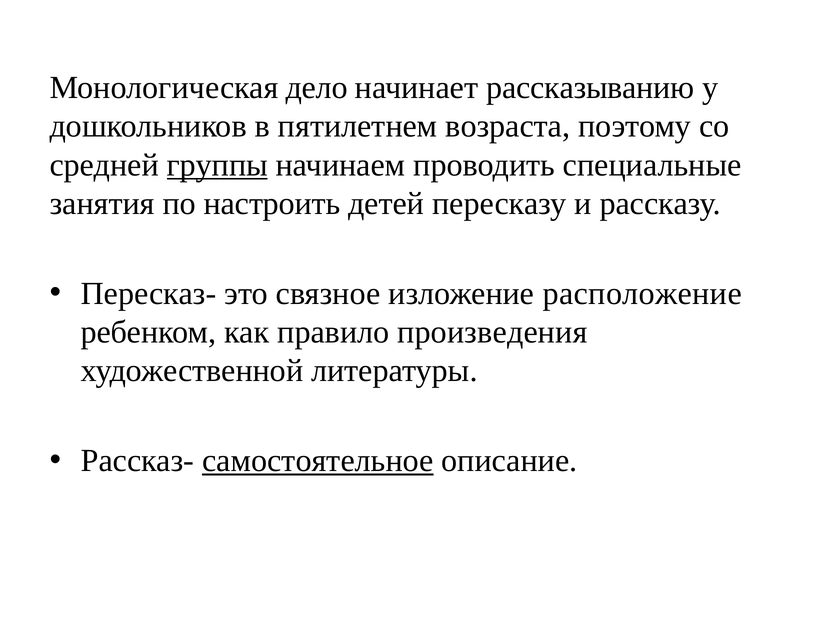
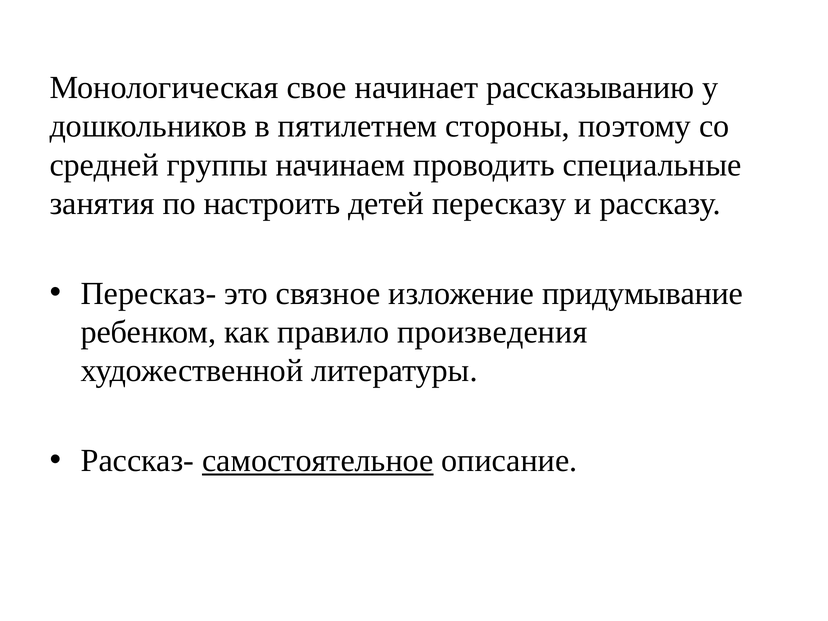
дело: дело -> свое
возраста: возраста -> стороны
группы underline: present -> none
расположение: расположение -> придумывание
